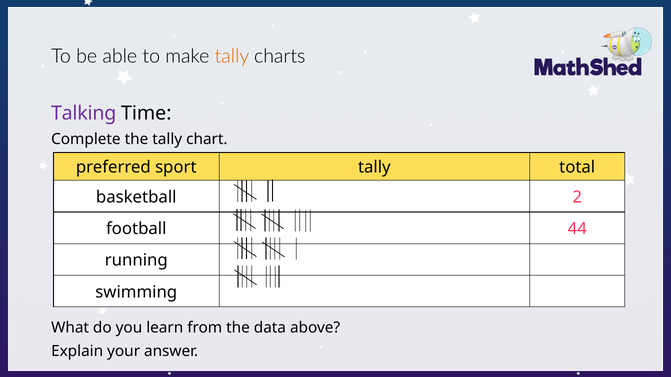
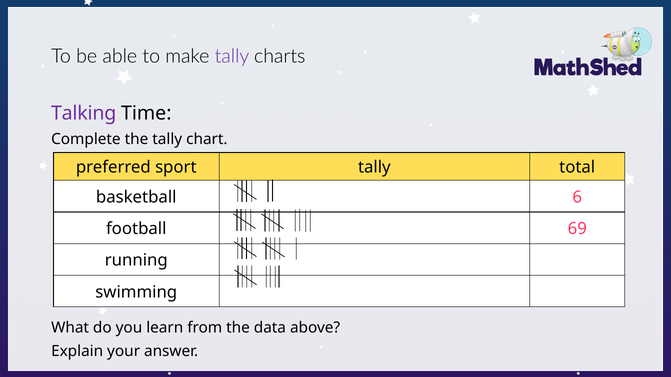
tally at (232, 56) colour: orange -> purple
2: 2 -> 6
44: 44 -> 69
